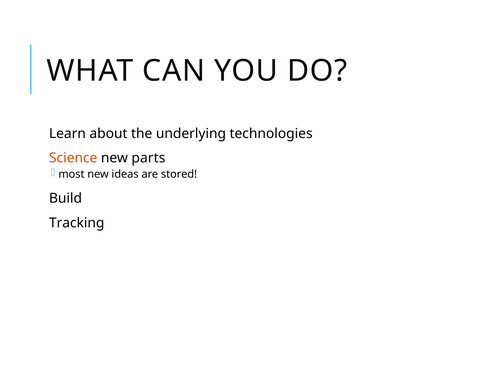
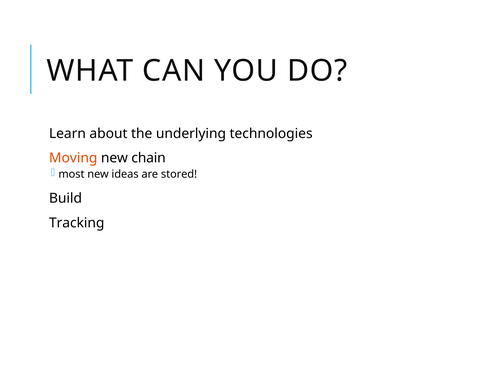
Science: Science -> Moving
parts: parts -> chain
